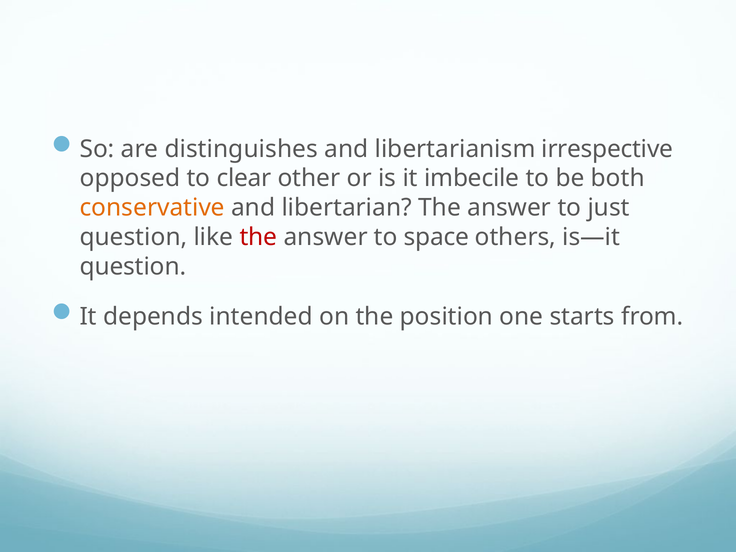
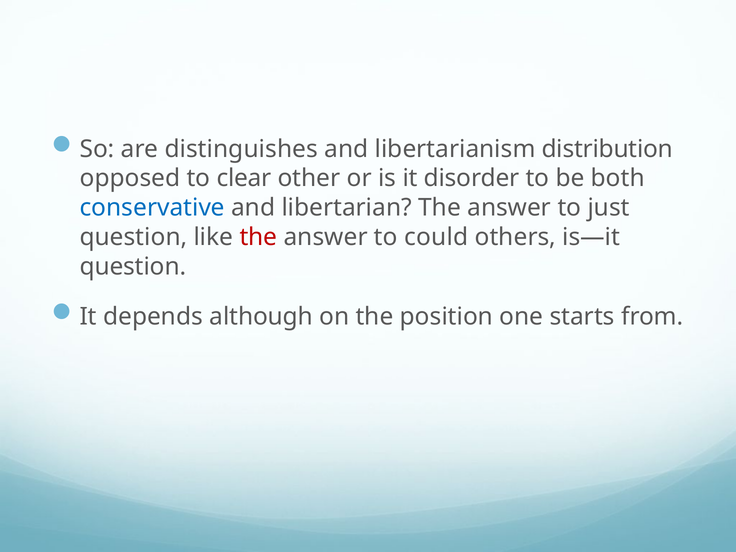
irrespective: irrespective -> distribution
imbecile: imbecile -> disorder
conservative colour: orange -> blue
space: space -> could
intended: intended -> although
